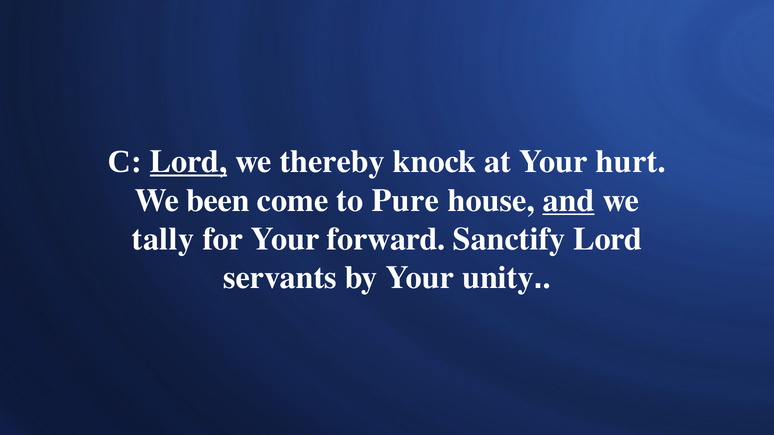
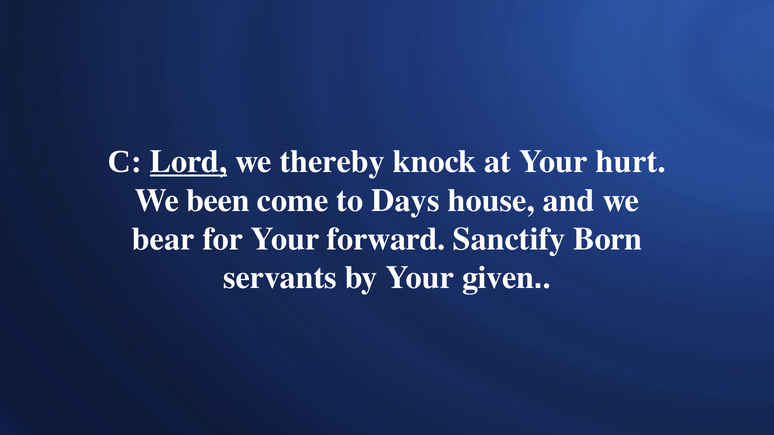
Pure: Pure -> Days
and underline: present -> none
tally: tally -> bear
Sanctify Lord: Lord -> Born
unity: unity -> given
